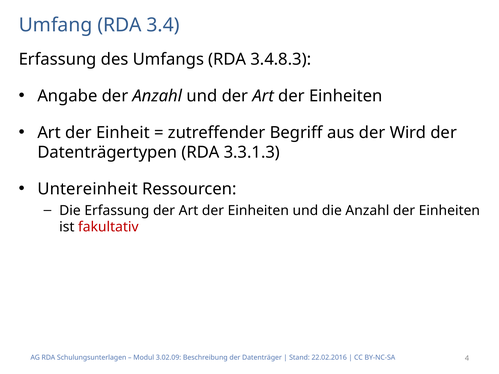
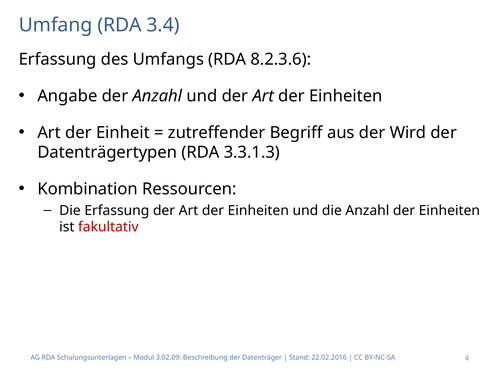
3.4.8.3: 3.4.8.3 -> 8.2.3.6
Untereinheit: Untereinheit -> Kombination
